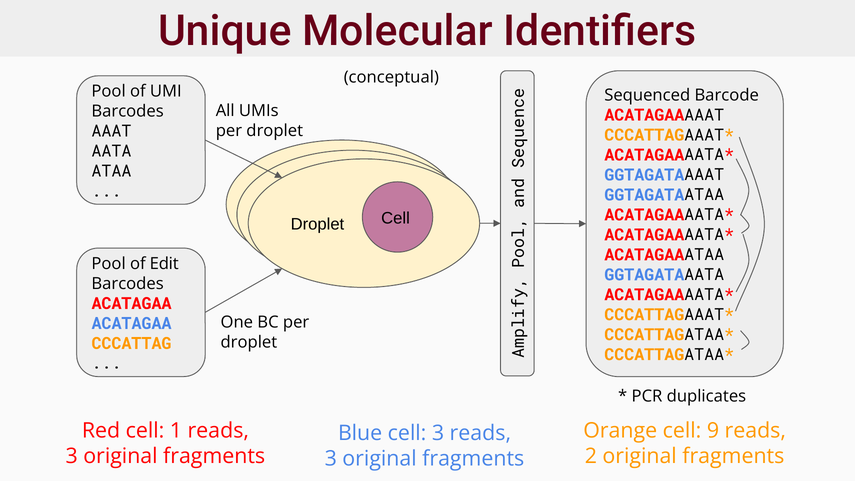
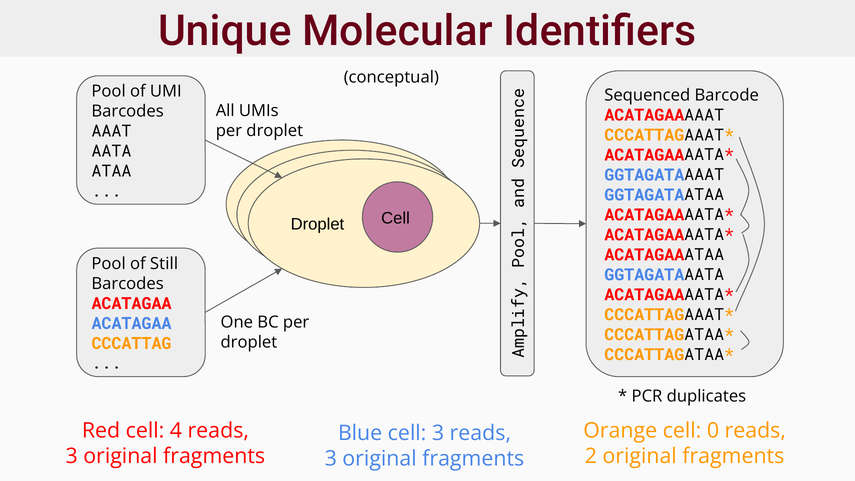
Edit: Edit -> Still
1: 1 -> 4
9: 9 -> 0
